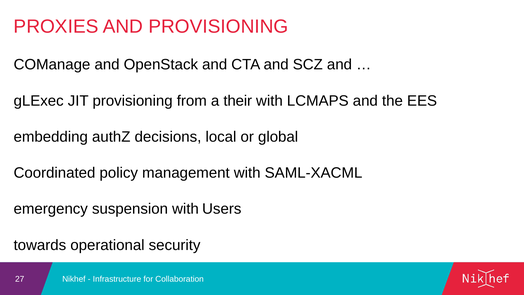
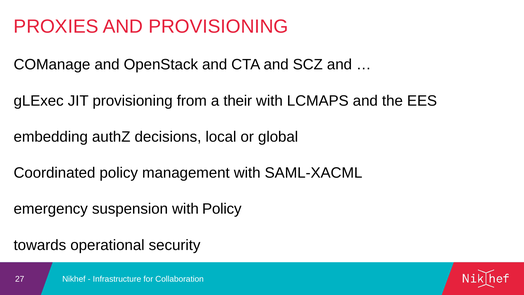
with Users: Users -> Policy
